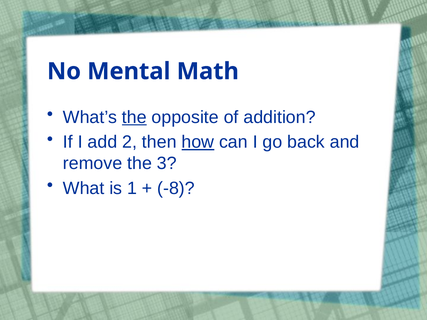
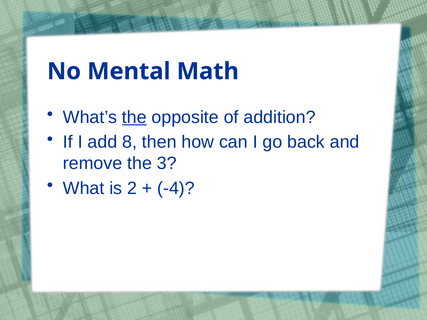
2: 2 -> 8
how underline: present -> none
1: 1 -> 2
-8: -8 -> -4
